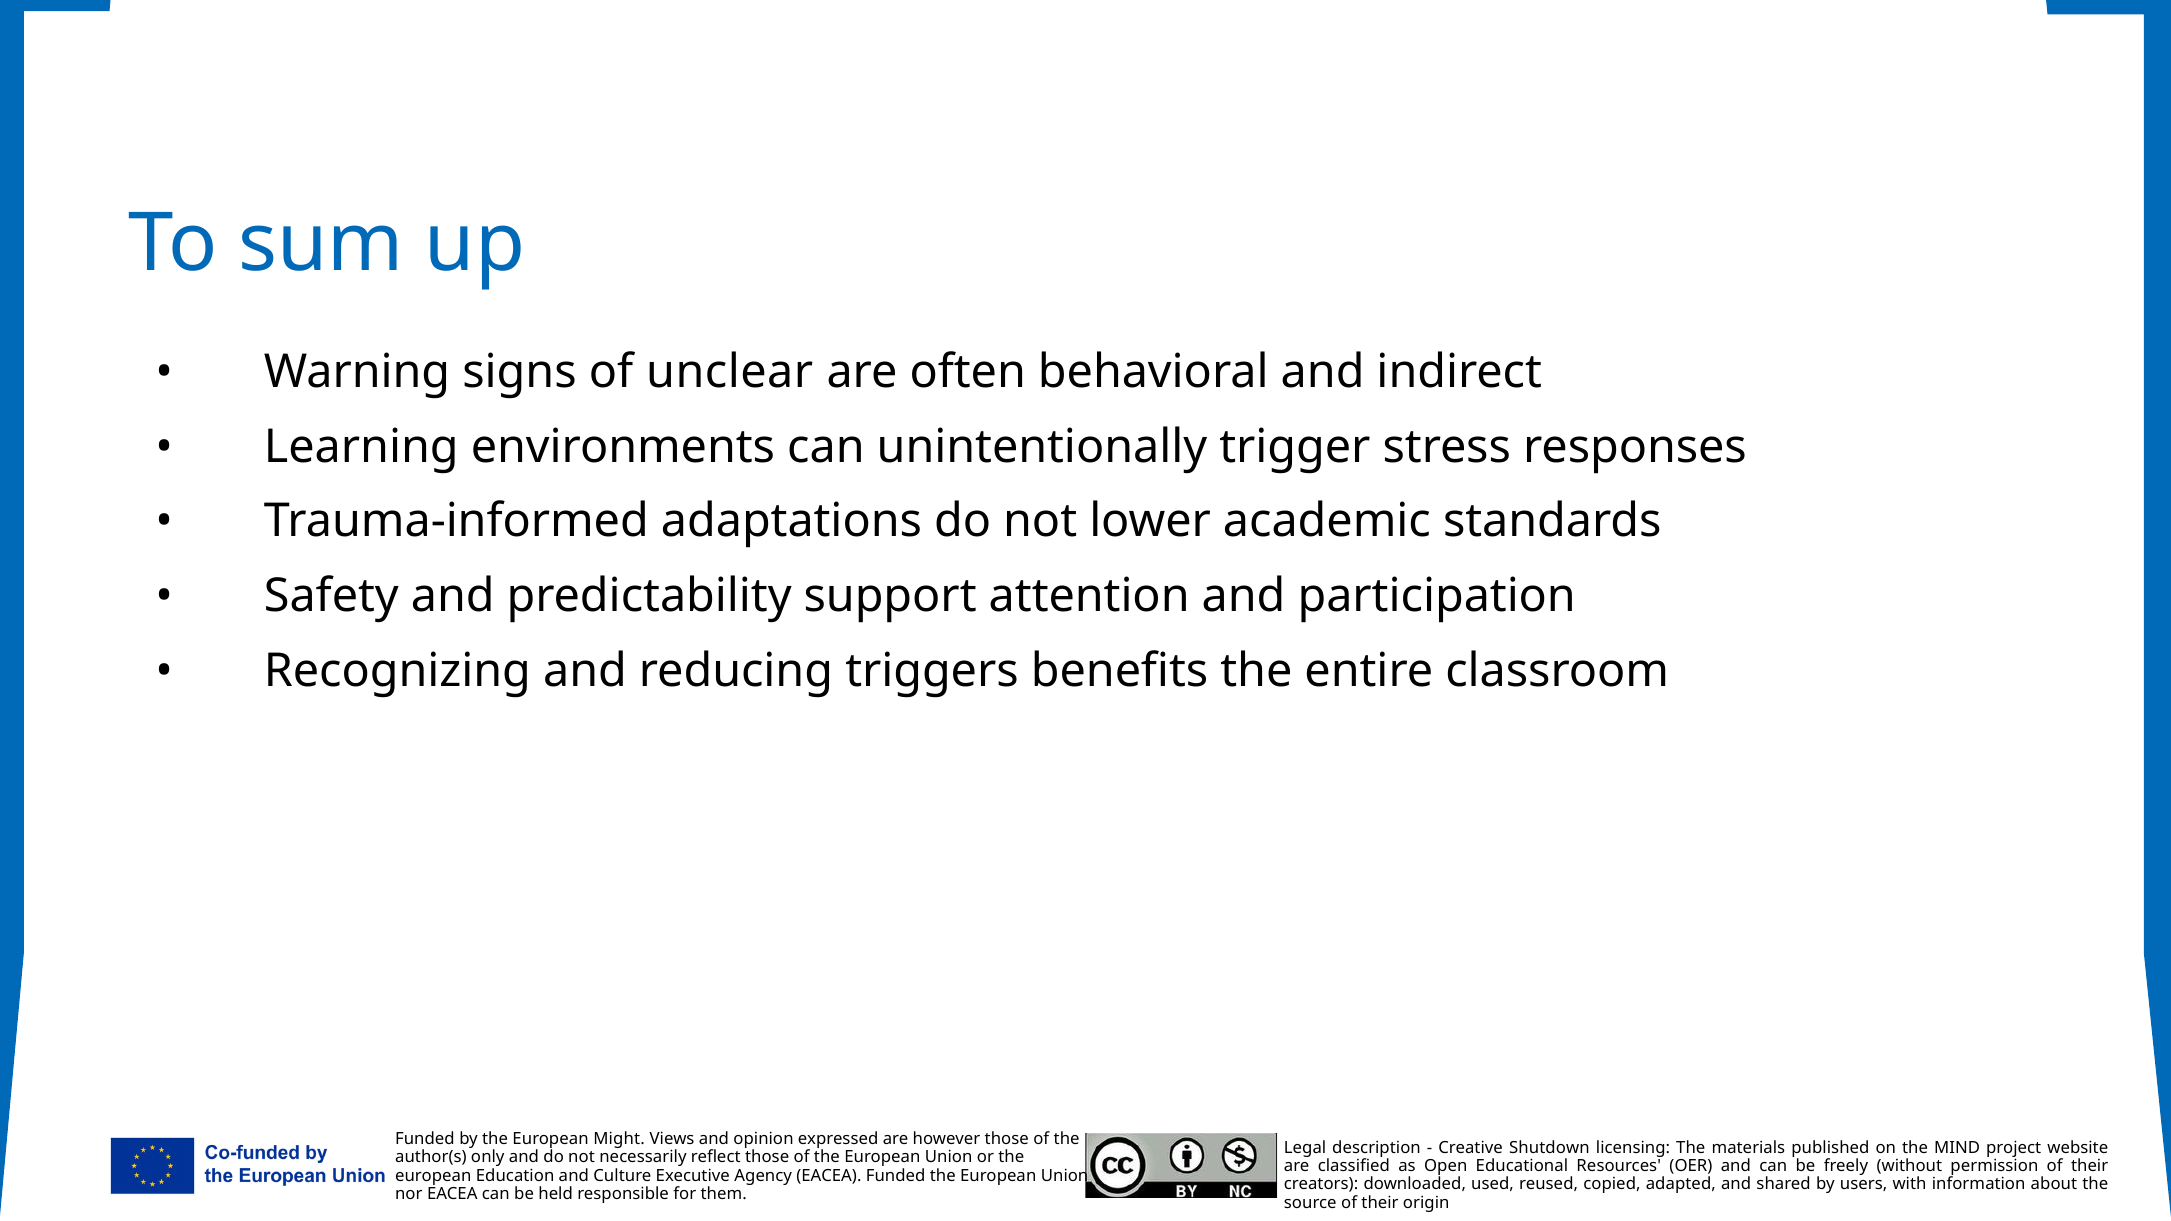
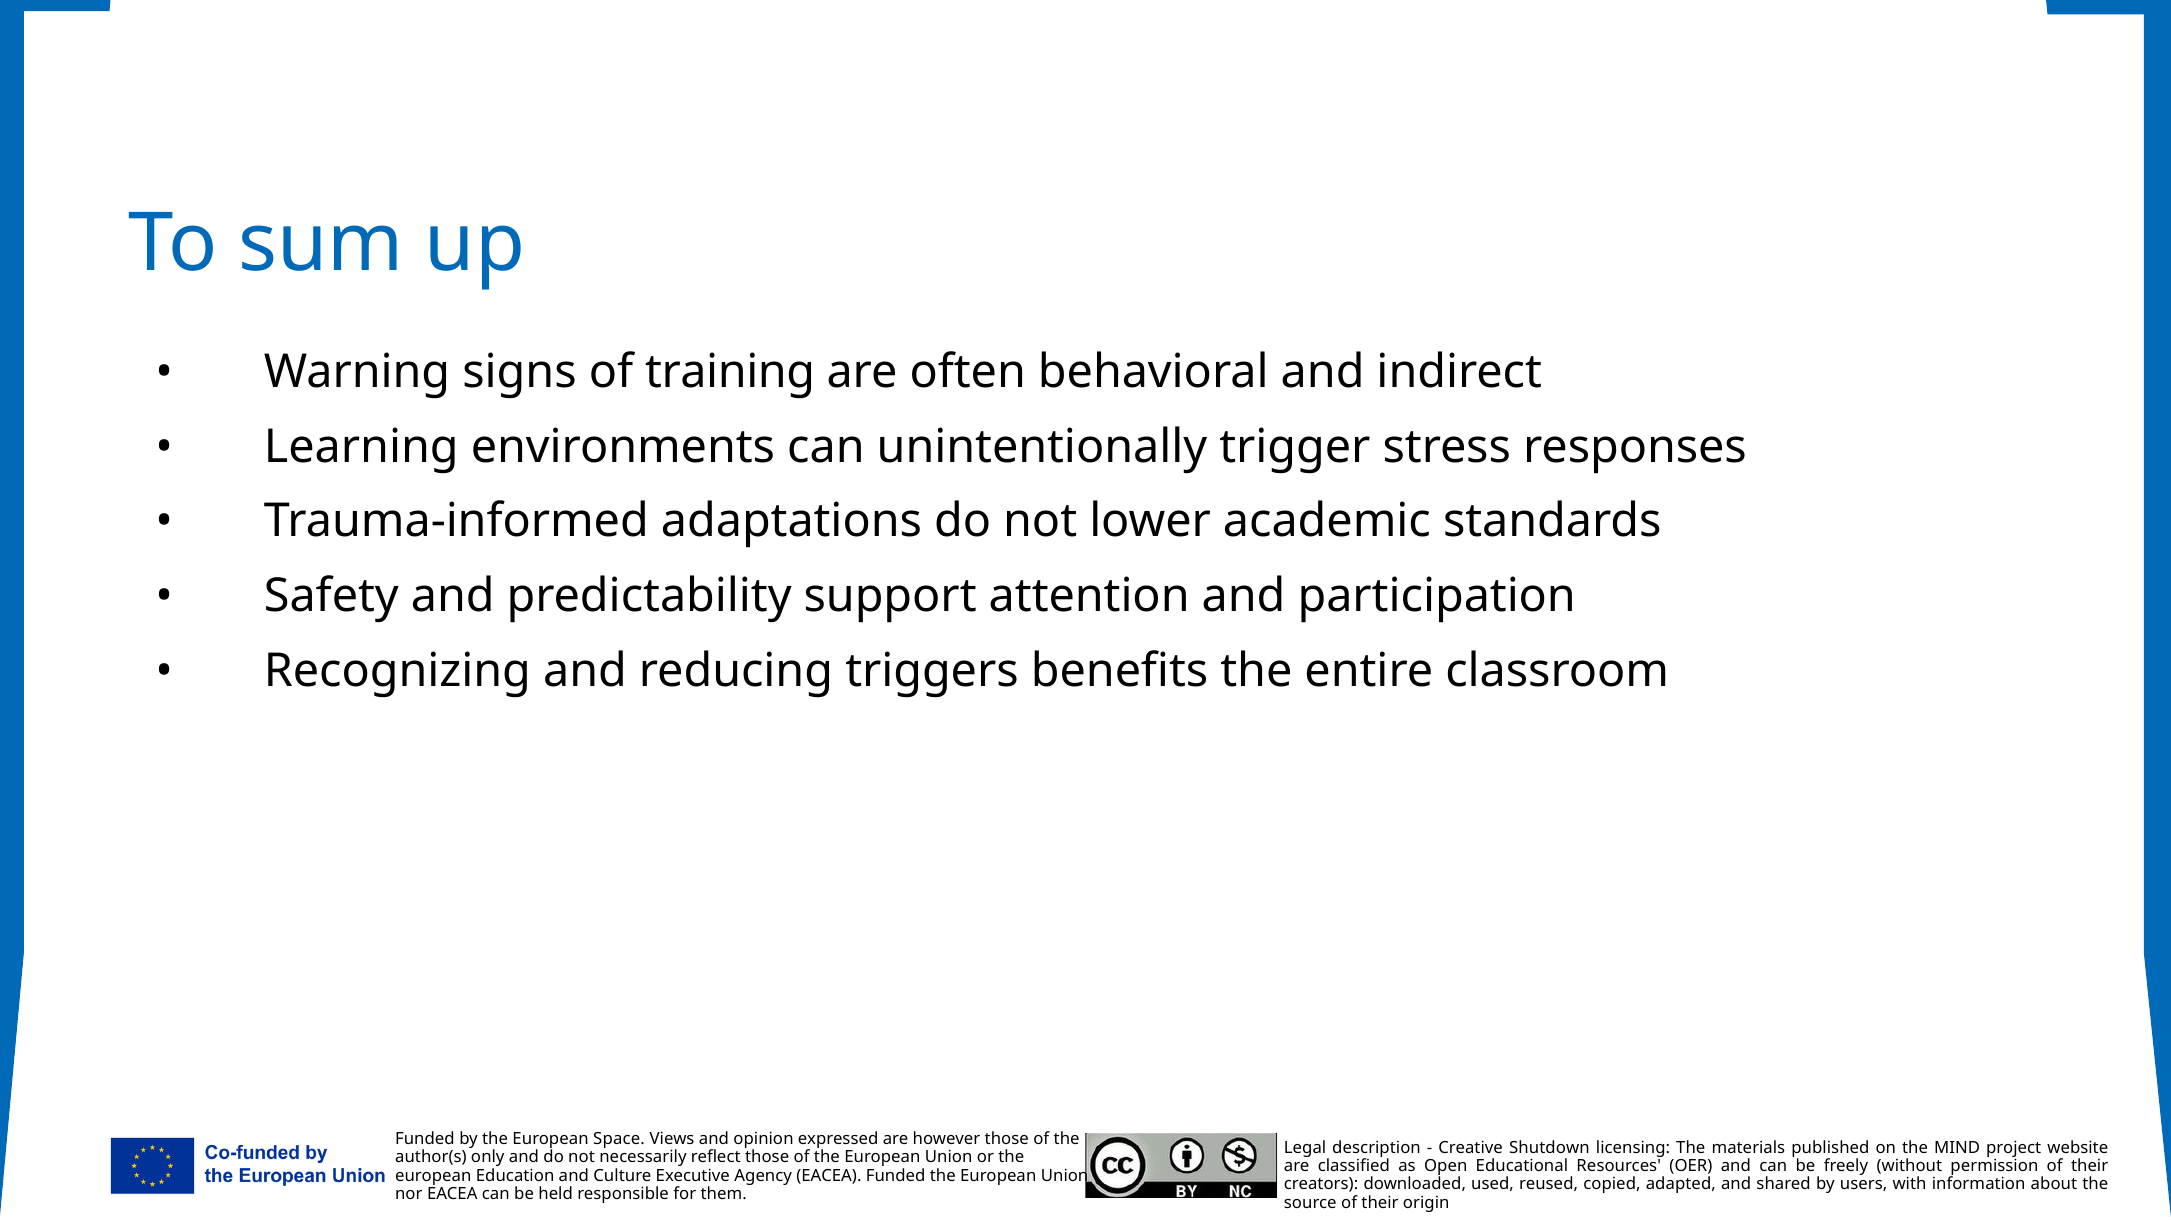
unclear: unclear -> training
Might: Might -> Space
